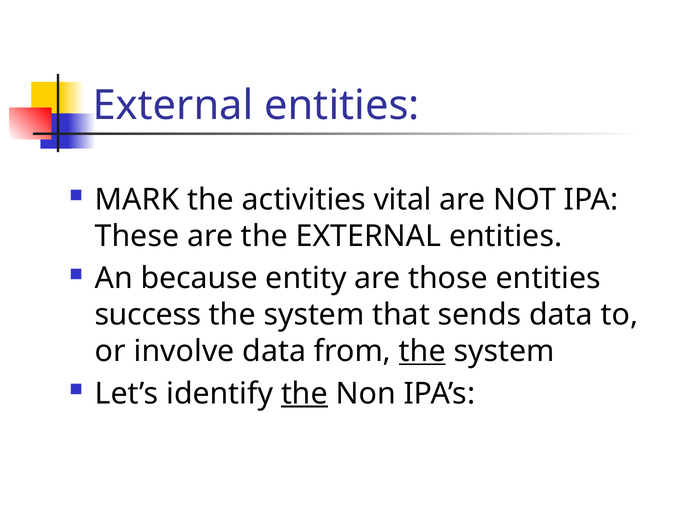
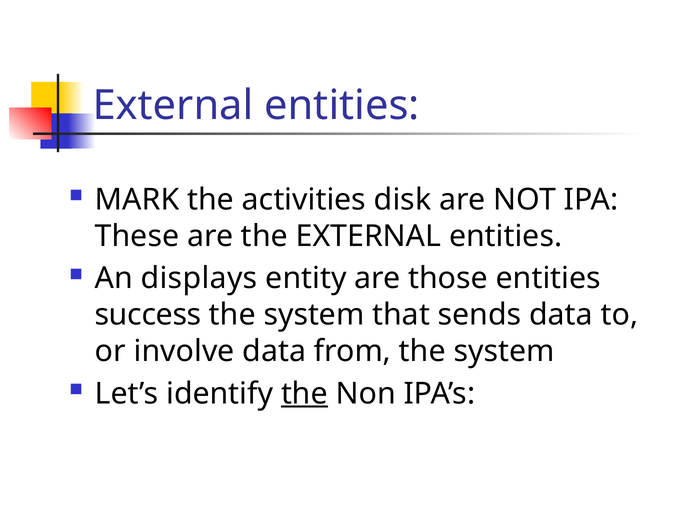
vital: vital -> disk
because: because -> displays
the at (422, 352) underline: present -> none
